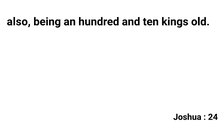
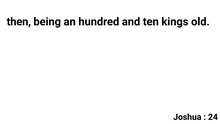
also: also -> then
